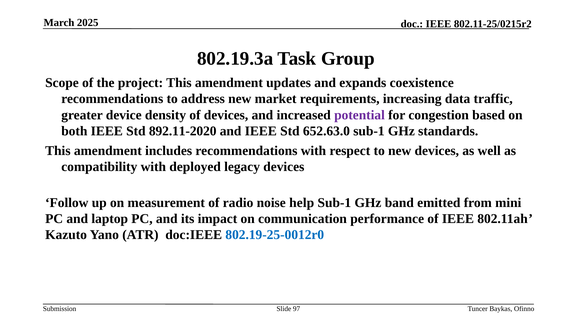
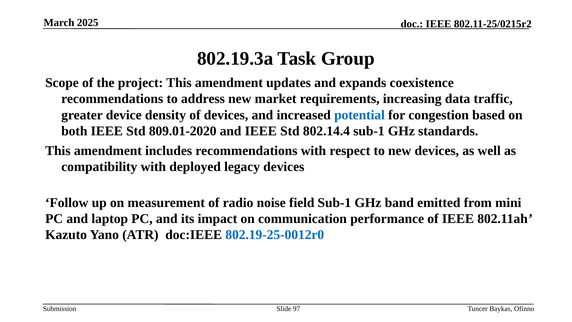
potential colour: purple -> blue
892.11-2020: 892.11-2020 -> 809.01-2020
652.63.0: 652.63.0 -> 802.14.4
help: help -> field
